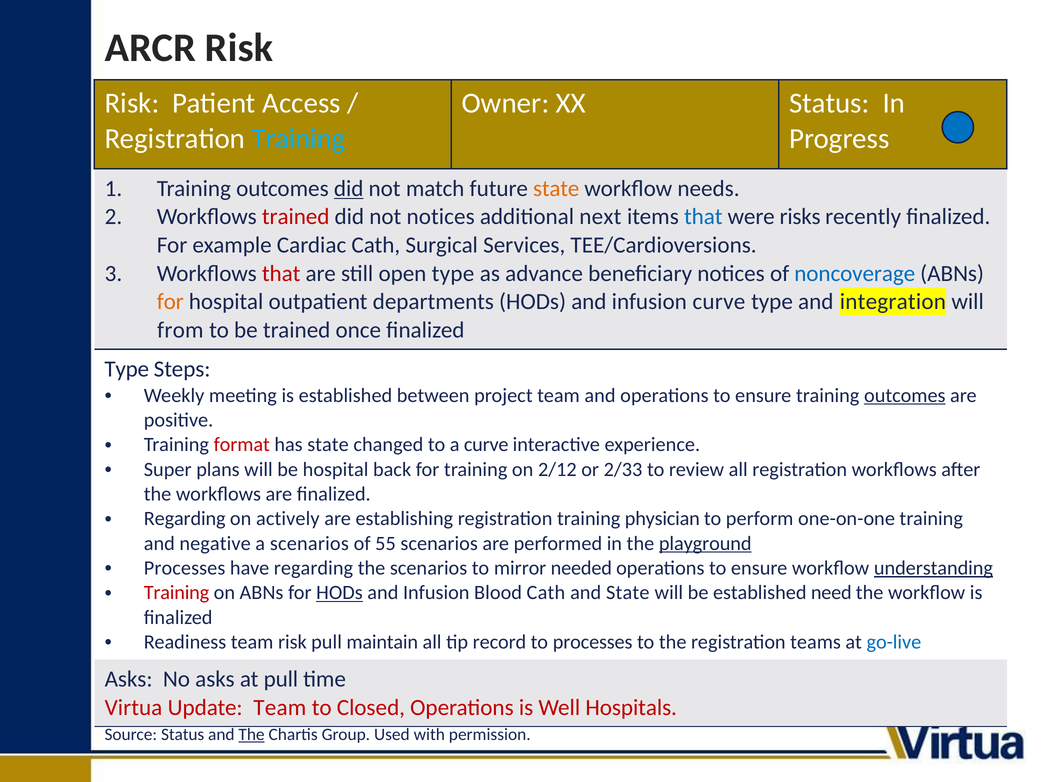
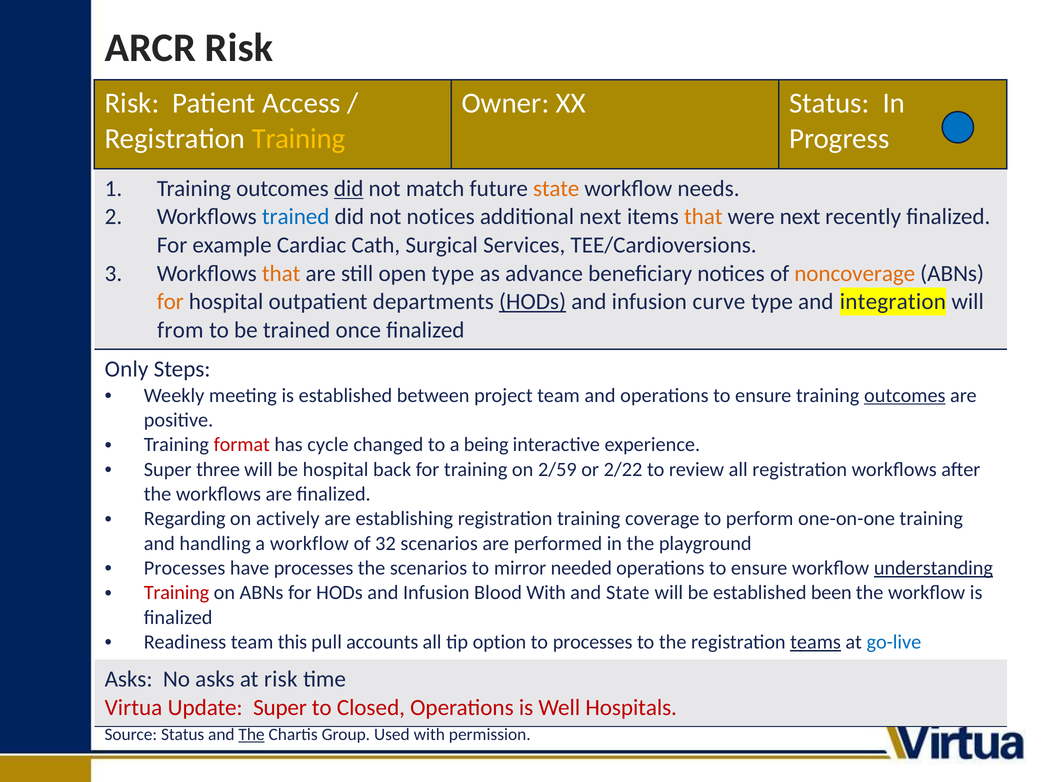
Training at (298, 139) colour: light blue -> yellow
trained at (296, 217) colour: red -> blue
that at (703, 217) colour: blue -> orange
were risks: risks -> next
that at (281, 274) colour: red -> orange
noncoverage colour: blue -> orange
HODs at (533, 302) underline: none -> present
Type at (127, 369): Type -> Only
has state: state -> cycle
a curve: curve -> being
plans: plans -> three
2/12: 2/12 -> 2/59
2/33: 2/33 -> 2/22
physician: physician -> coverage
negative: negative -> handling
a scenarios: scenarios -> workflow
55: 55 -> 32
playground underline: present -> none
have regarding: regarding -> processes
HODs at (339, 593) underline: present -> none
Blood Cath: Cath -> With
need: need -> been
team risk: risk -> this
maintain: maintain -> accounts
record: record -> option
teams underline: none -> present
at pull: pull -> risk
Update Team: Team -> Super
